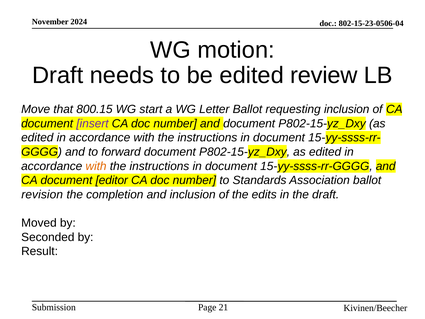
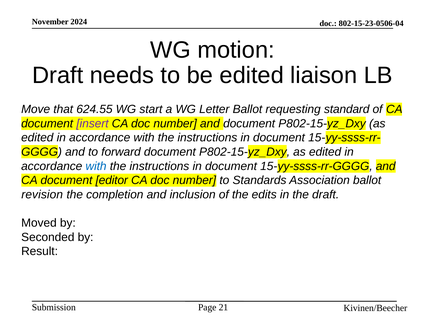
review: review -> liaison
800.15: 800.15 -> 624.55
requesting inclusion: inclusion -> standard
with at (96, 166) colour: orange -> blue
